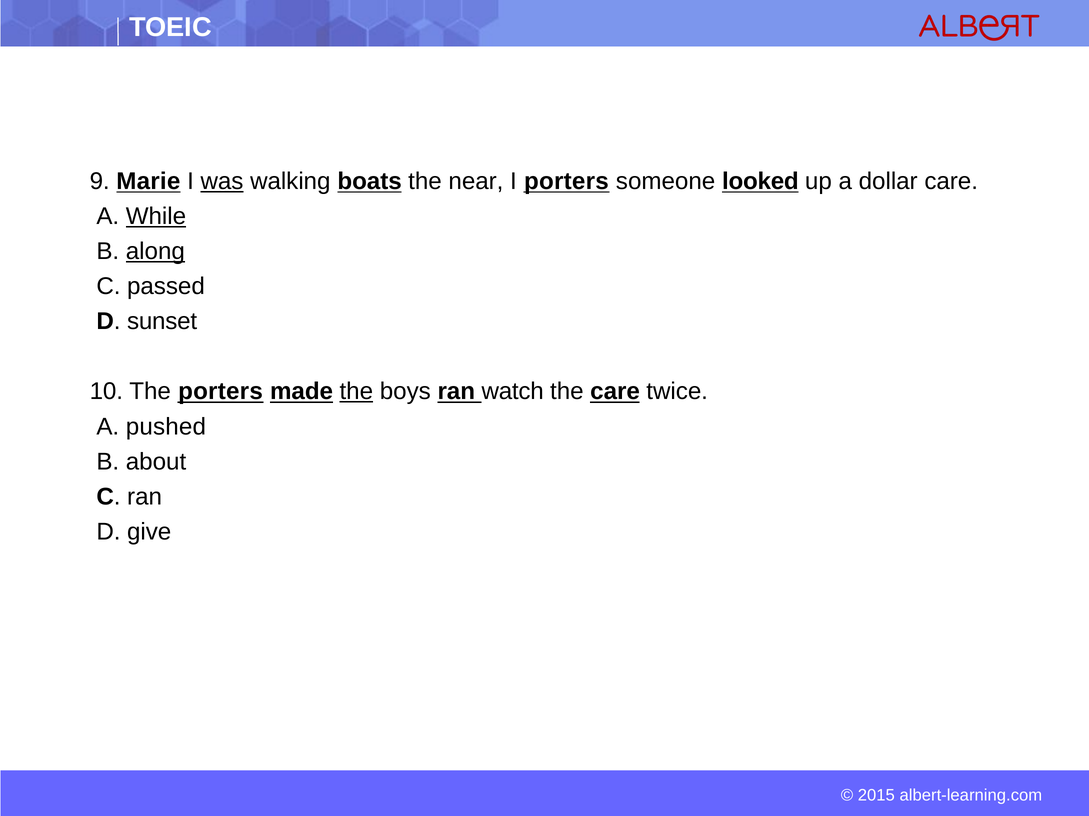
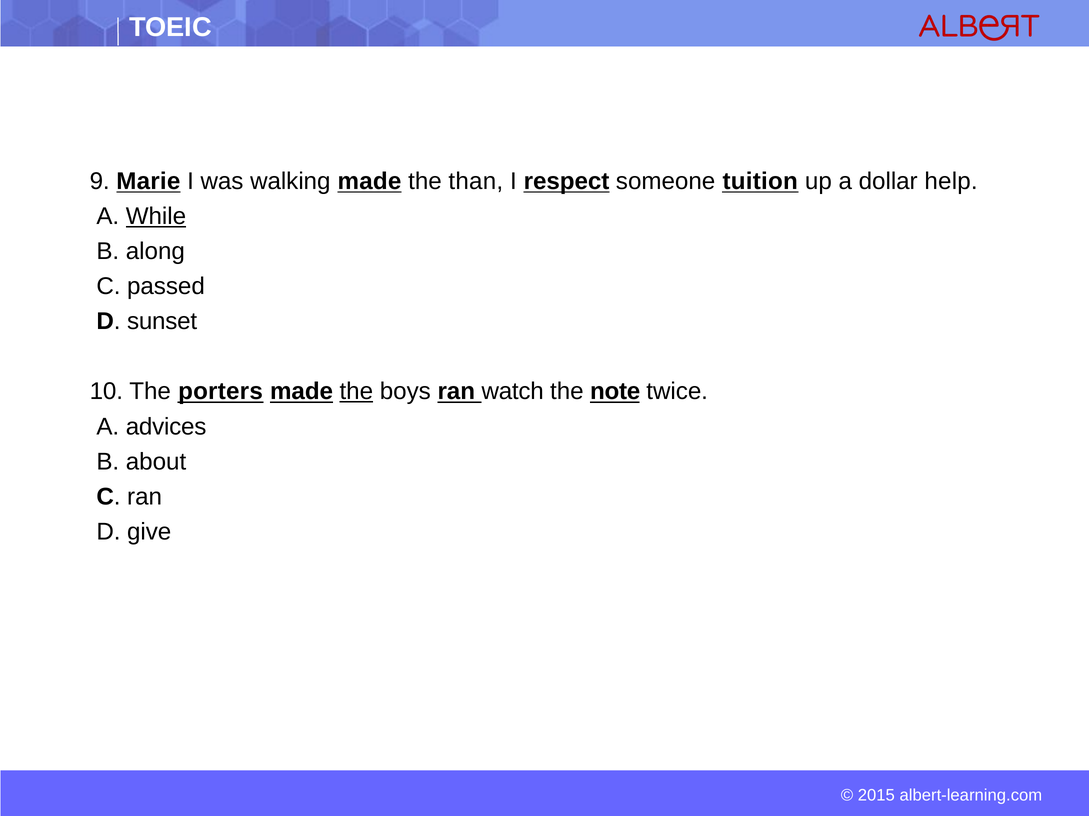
was underline: present -> none
walking boats: boats -> made
near: near -> than
I porters: porters -> respect
looked: looked -> tuition
dollar care: care -> help
along underline: present -> none
the care: care -> note
pushed: pushed -> advices
